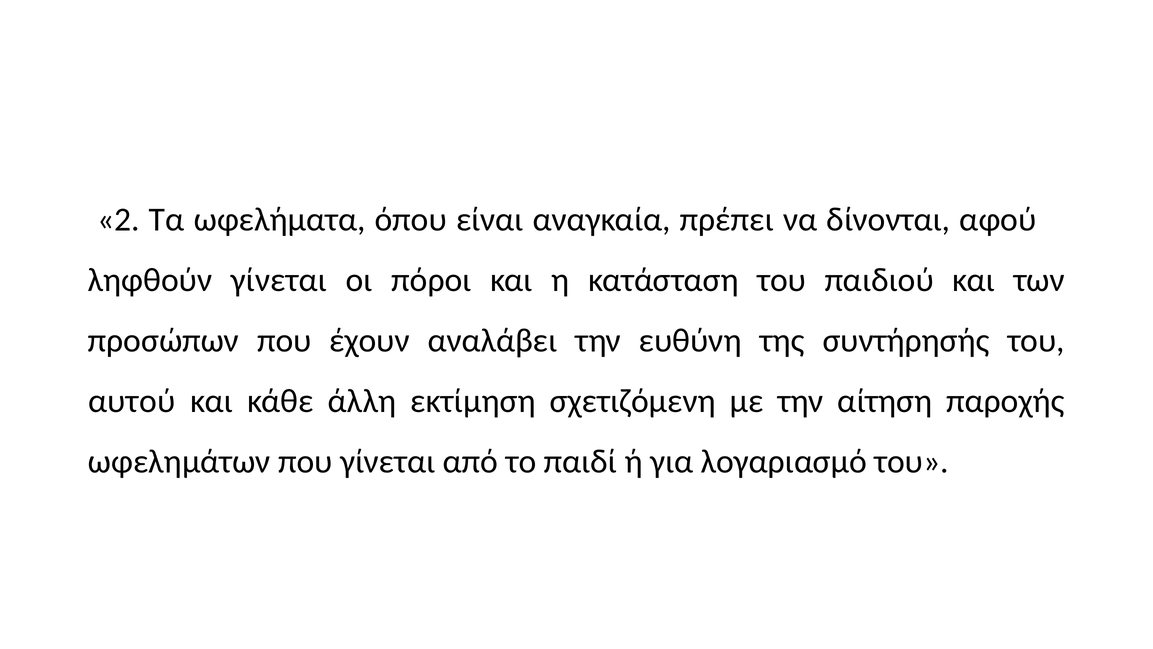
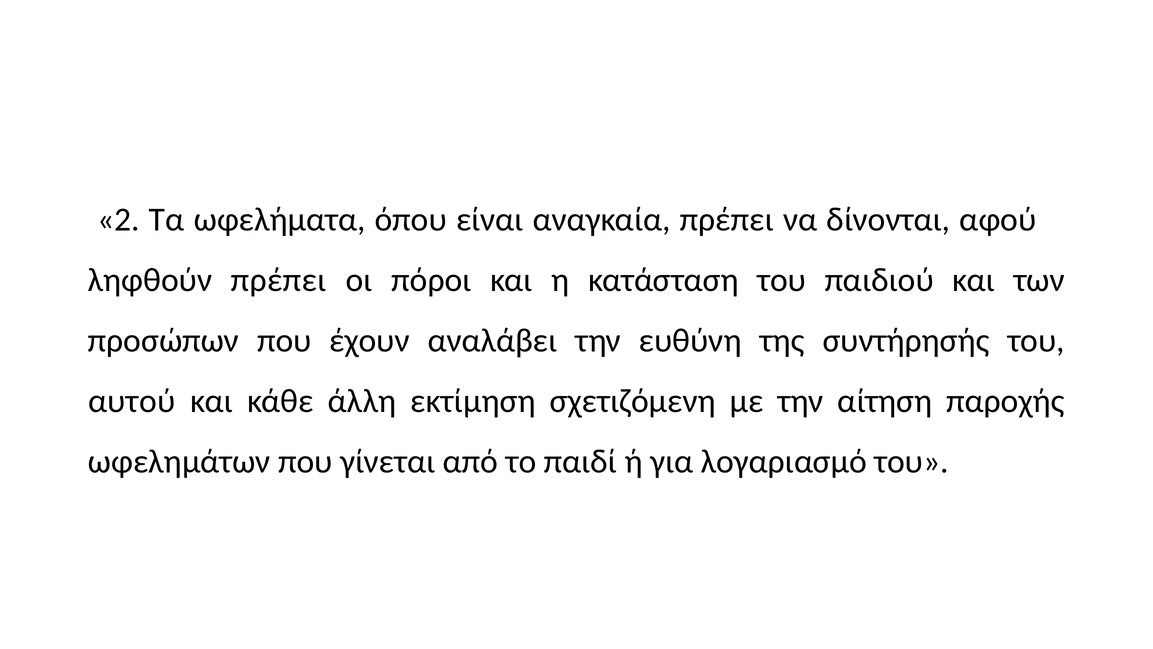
ληφθούν γίνεται: γίνεται -> πρέπει
